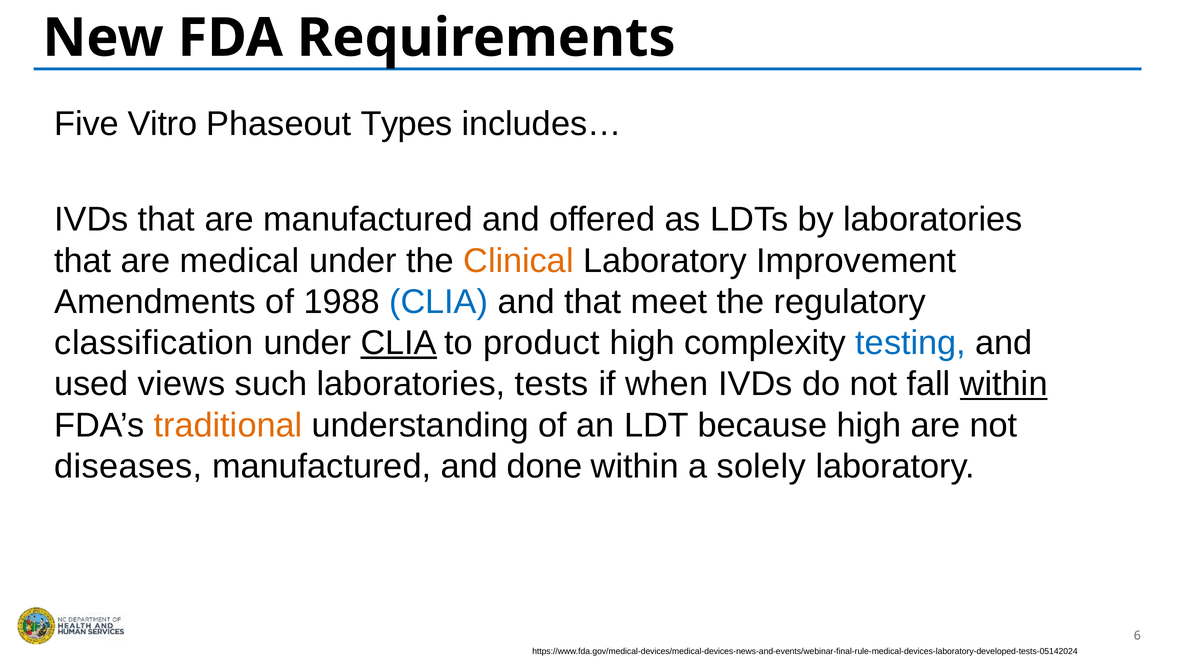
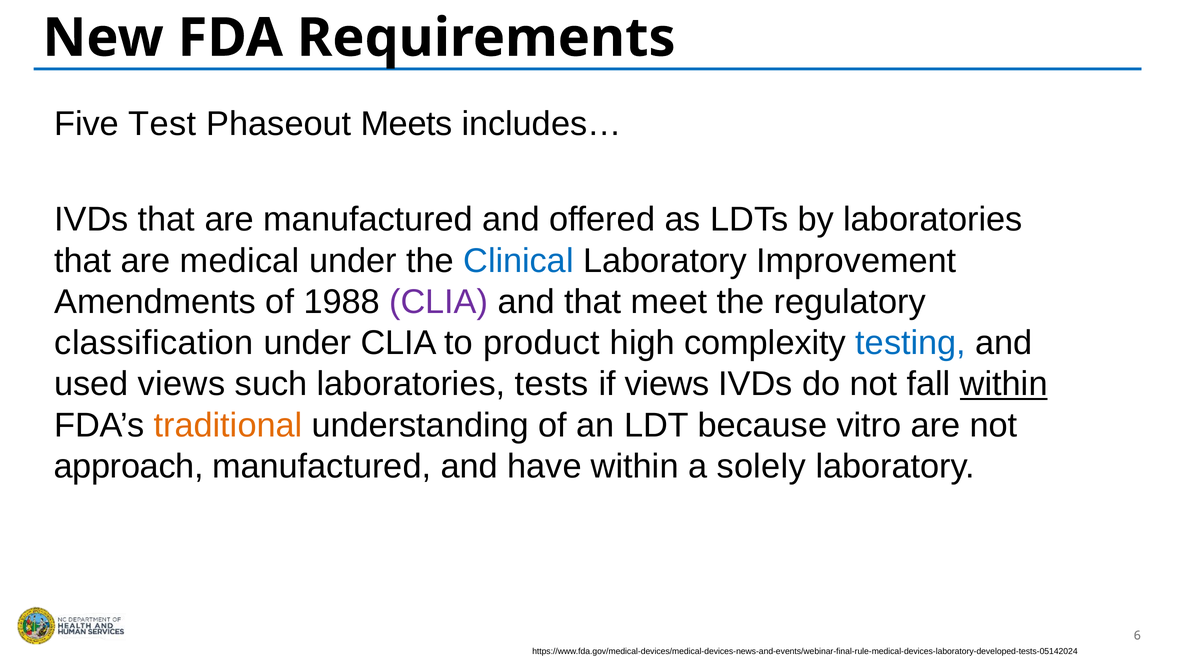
Vitro: Vitro -> Test
Types: Types -> Meets
Clinical colour: orange -> blue
CLIA at (439, 302) colour: blue -> purple
CLIA at (399, 343) underline: present -> none
if when: when -> views
because high: high -> vitro
diseases: diseases -> approach
done: done -> have
